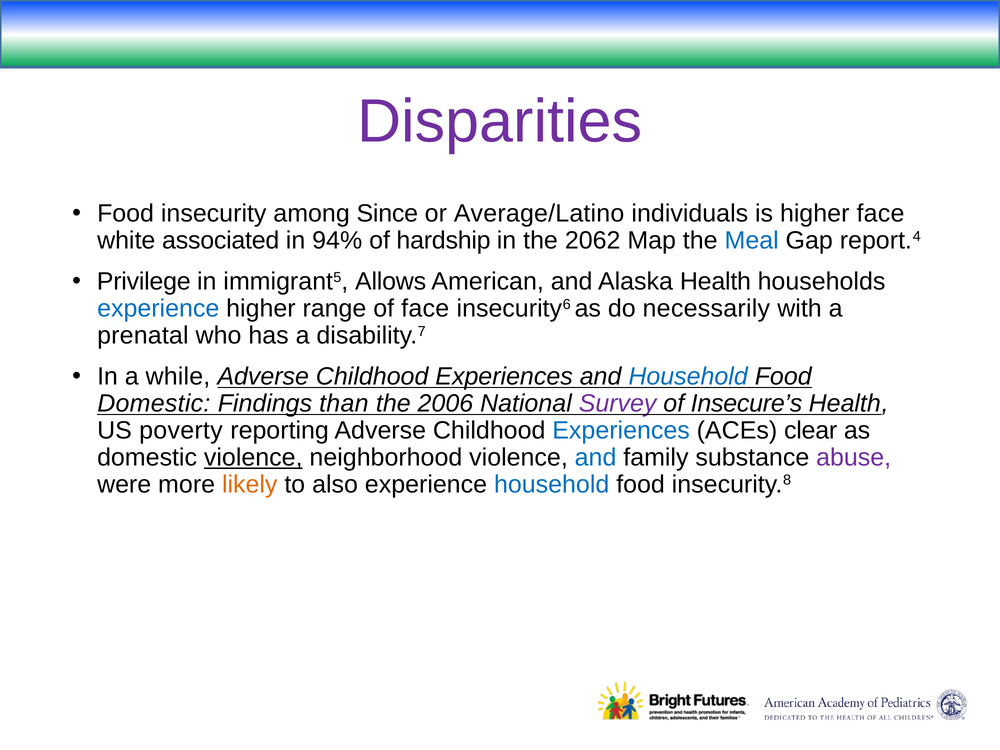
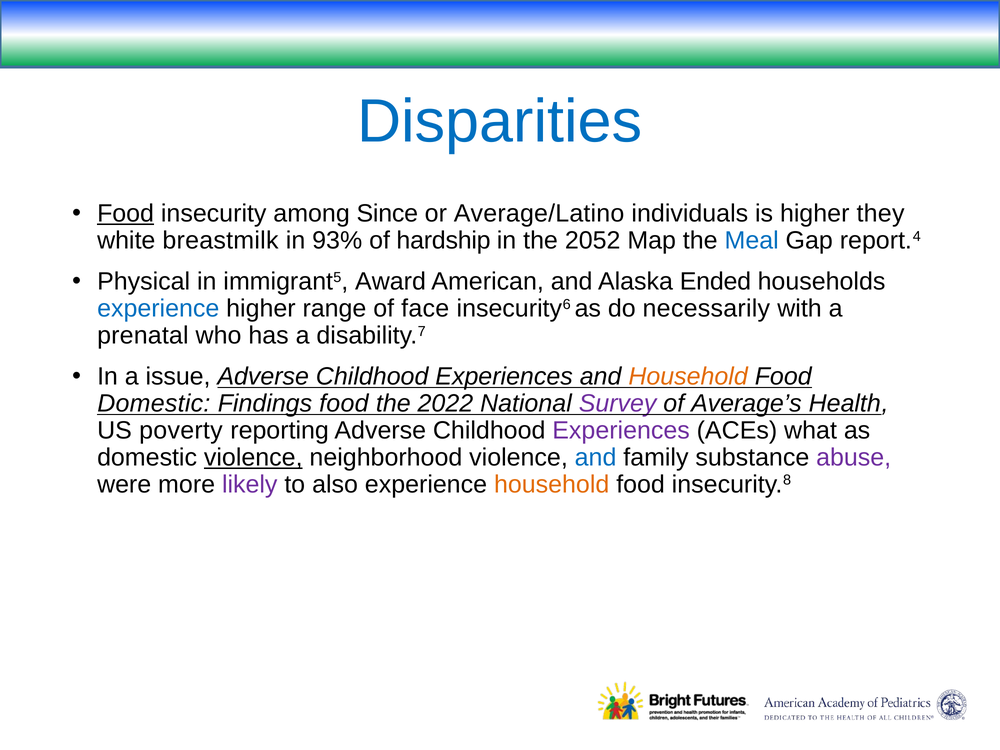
Disparities colour: purple -> blue
Food at (126, 214) underline: none -> present
higher face: face -> they
associated: associated -> breastmilk
94%: 94% -> 93%
2062: 2062 -> 2052
Privilege: Privilege -> Physical
Allows: Allows -> Award
Alaska Health: Health -> Ended
while: while -> issue
Household at (688, 376) colour: blue -> orange
Findings than: than -> food
2006: 2006 -> 2022
Insecure’s: Insecure’s -> Average’s
Experiences at (621, 430) colour: blue -> purple
clear: clear -> what
likely colour: orange -> purple
household at (552, 484) colour: blue -> orange
